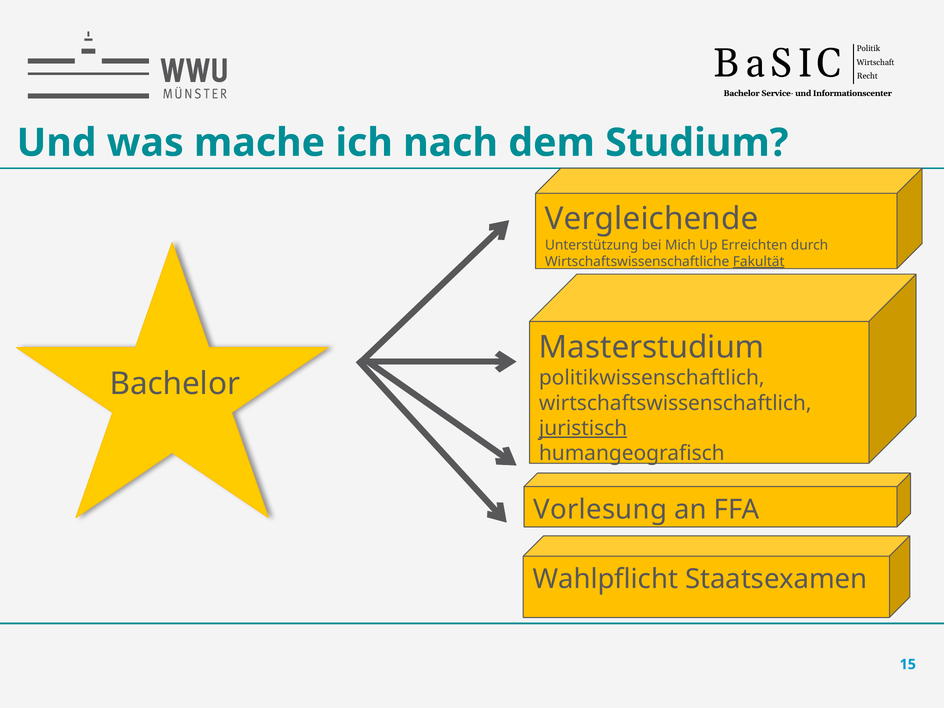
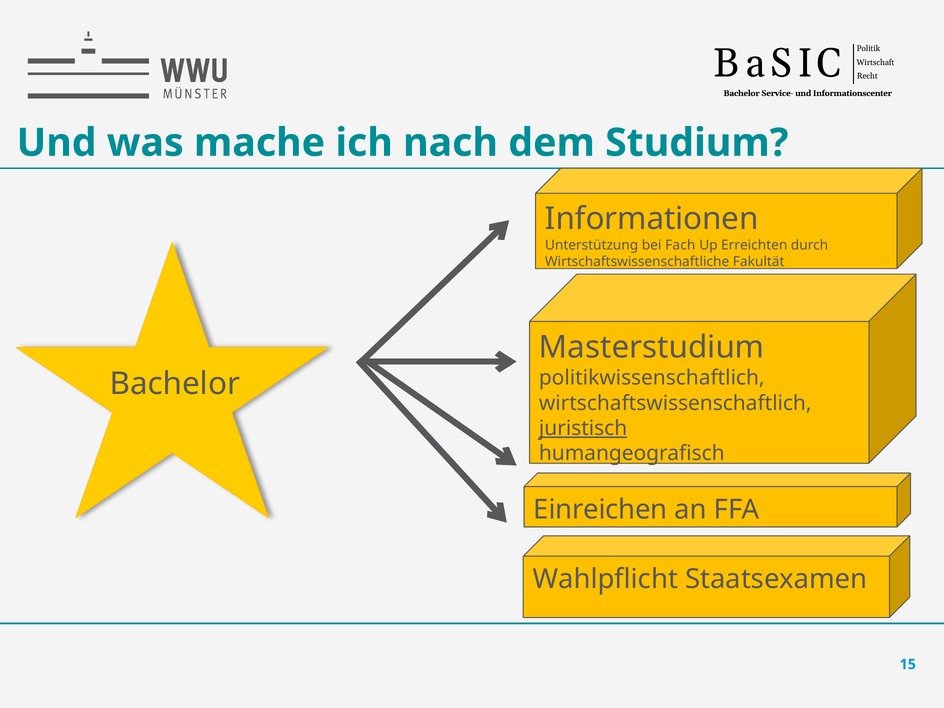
Vergleichende: Vergleichende -> Informationen
Mich: Mich -> Fach
Fakultät underline: present -> none
Vorlesung: Vorlesung -> Einreichen
